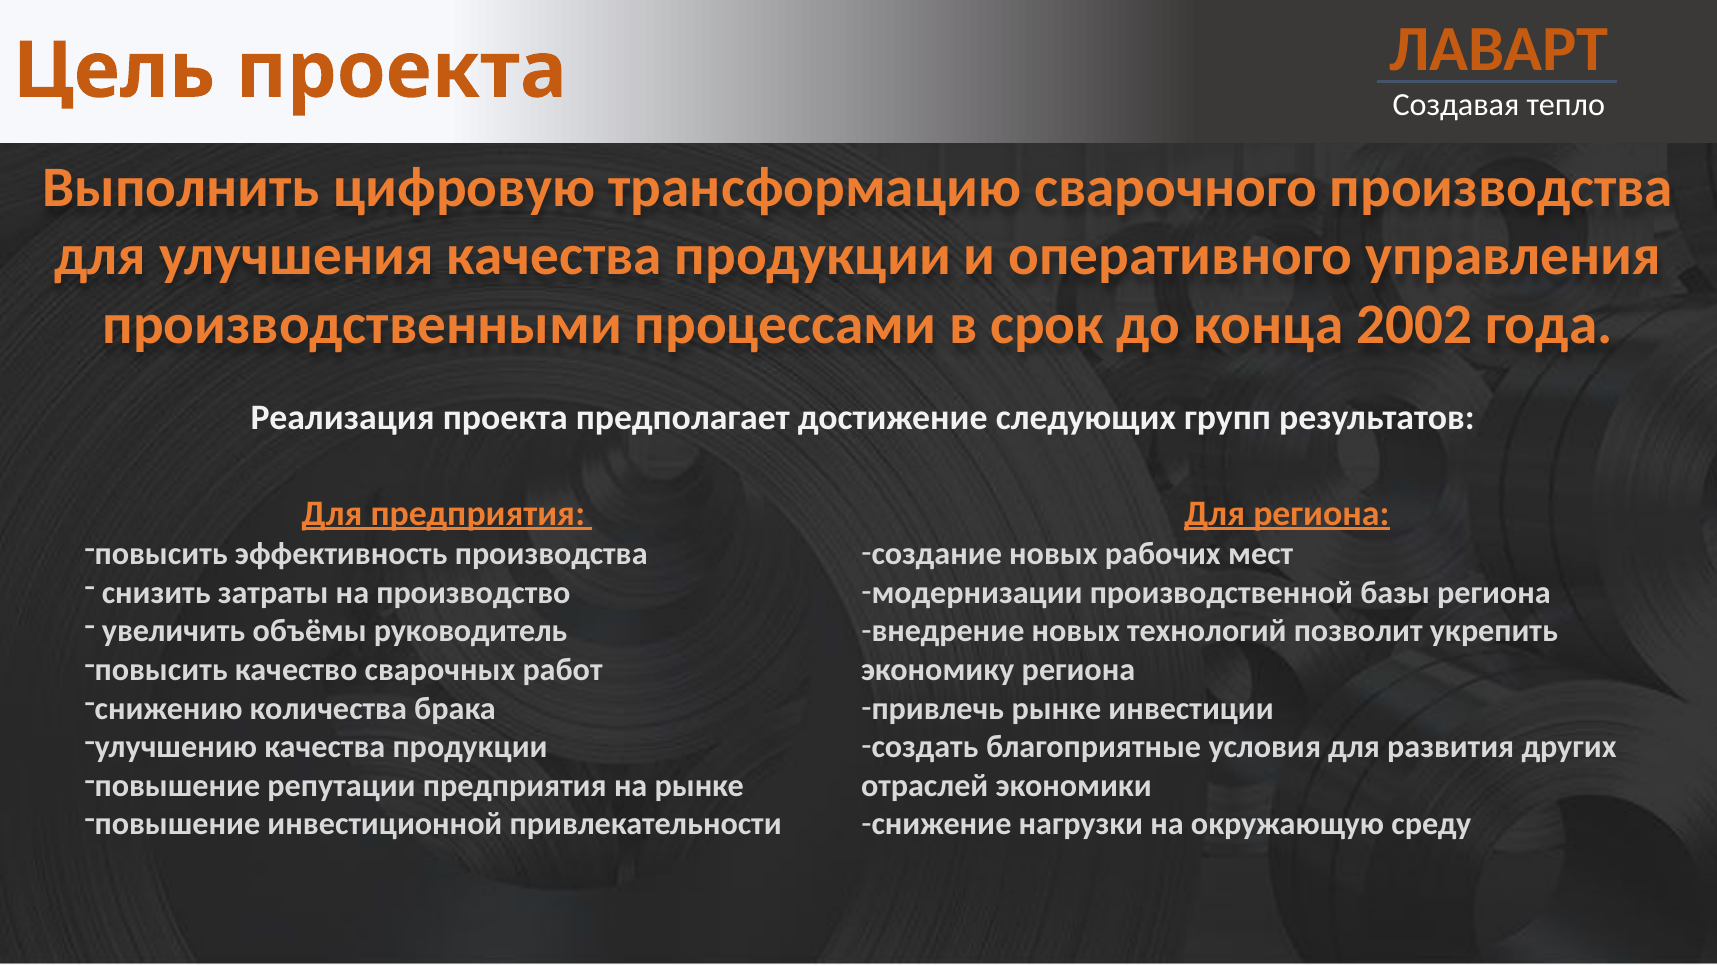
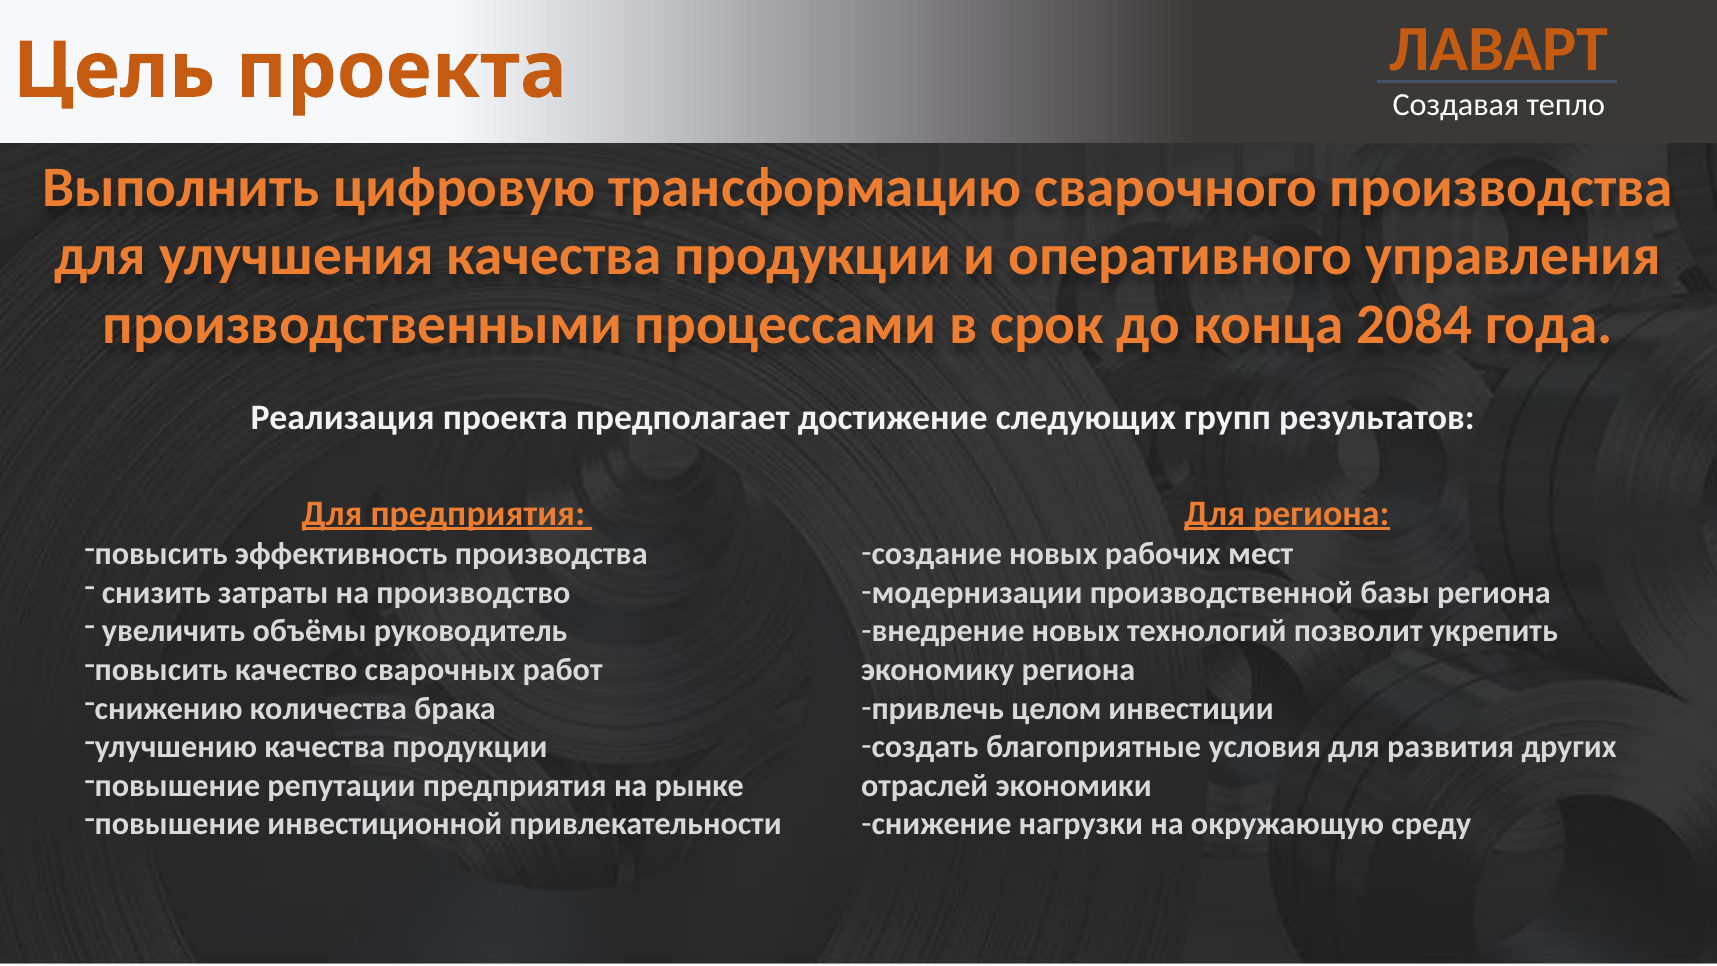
2002: 2002 -> 2084
привлечь рынке: рынке -> целом
